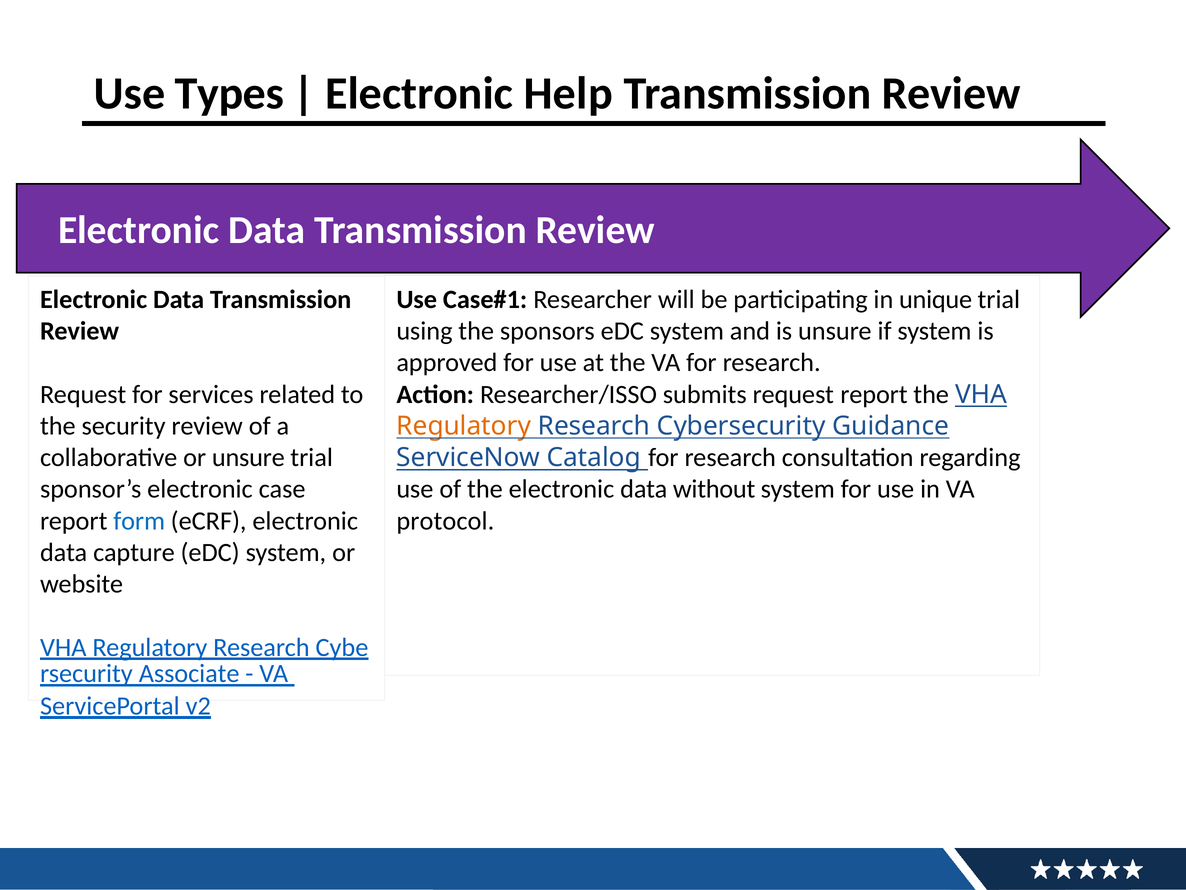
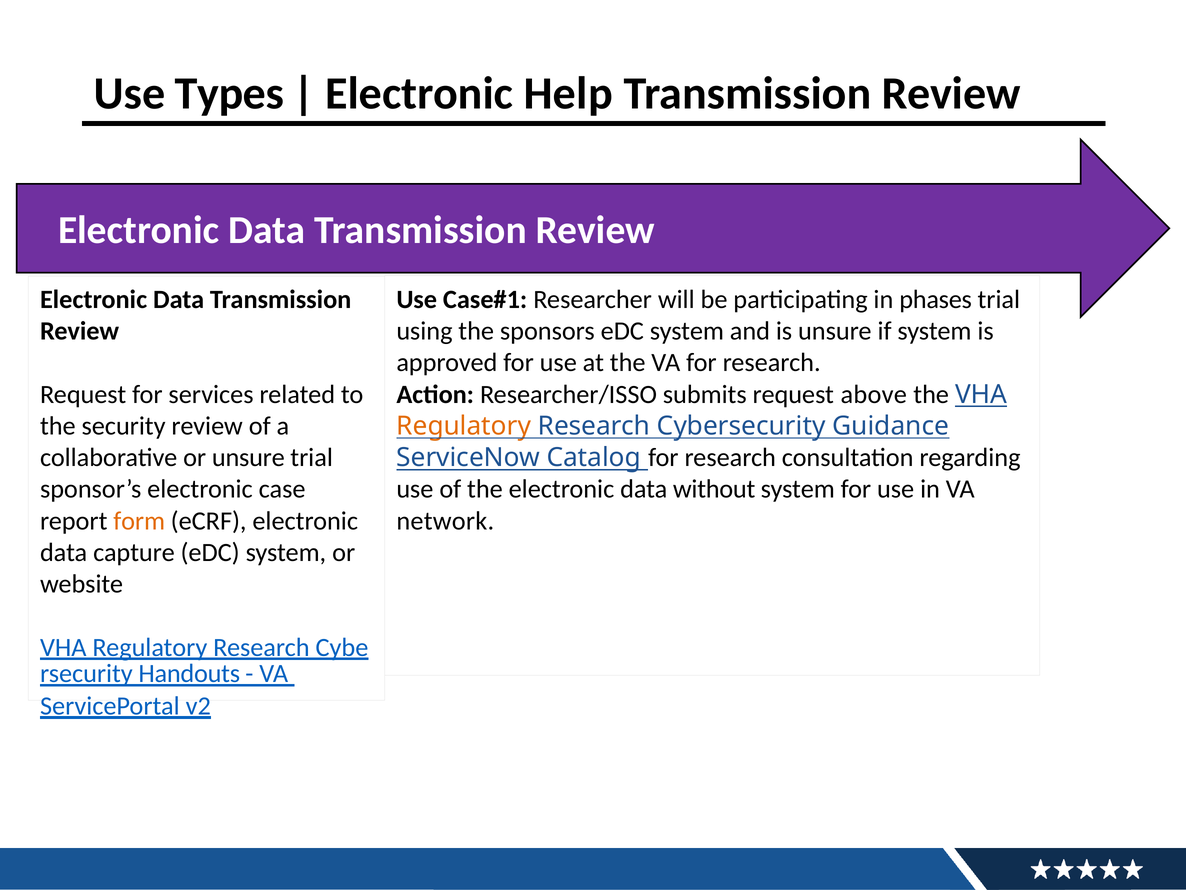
unique: unique -> phases
request report: report -> above
form colour: blue -> orange
protocol: protocol -> network
Associate: Associate -> Handouts
